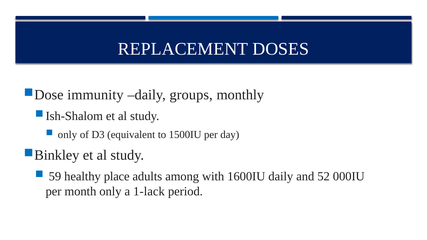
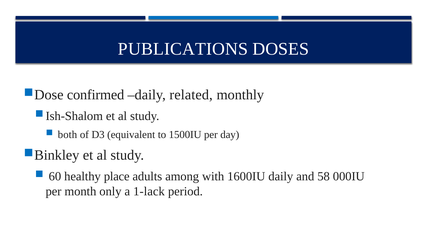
REPLACEMENT: REPLACEMENT -> PUBLICATIONS
immunity: immunity -> confirmed
groups: groups -> related
only at (67, 135): only -> both
59: 59 -> 60
52: 52 -> 58
